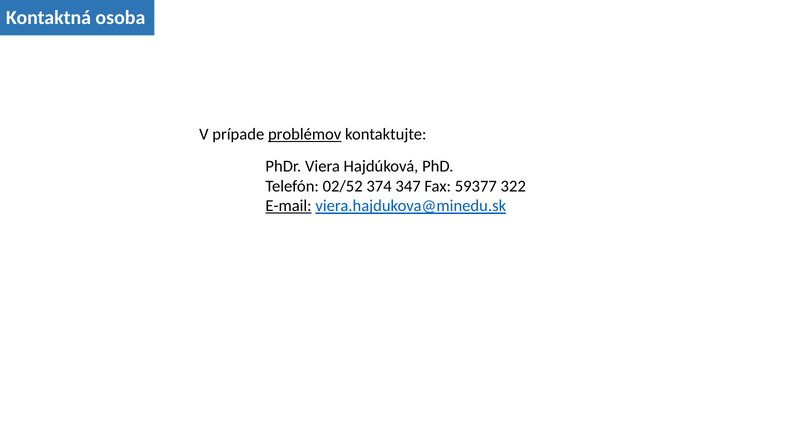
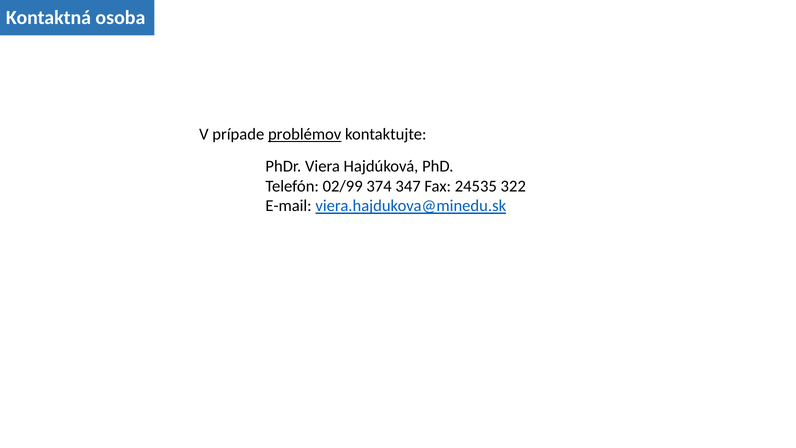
02/52: 02/52 -> 02/99
59377: 59377 -> 24535
E-mail underline: present -> none
